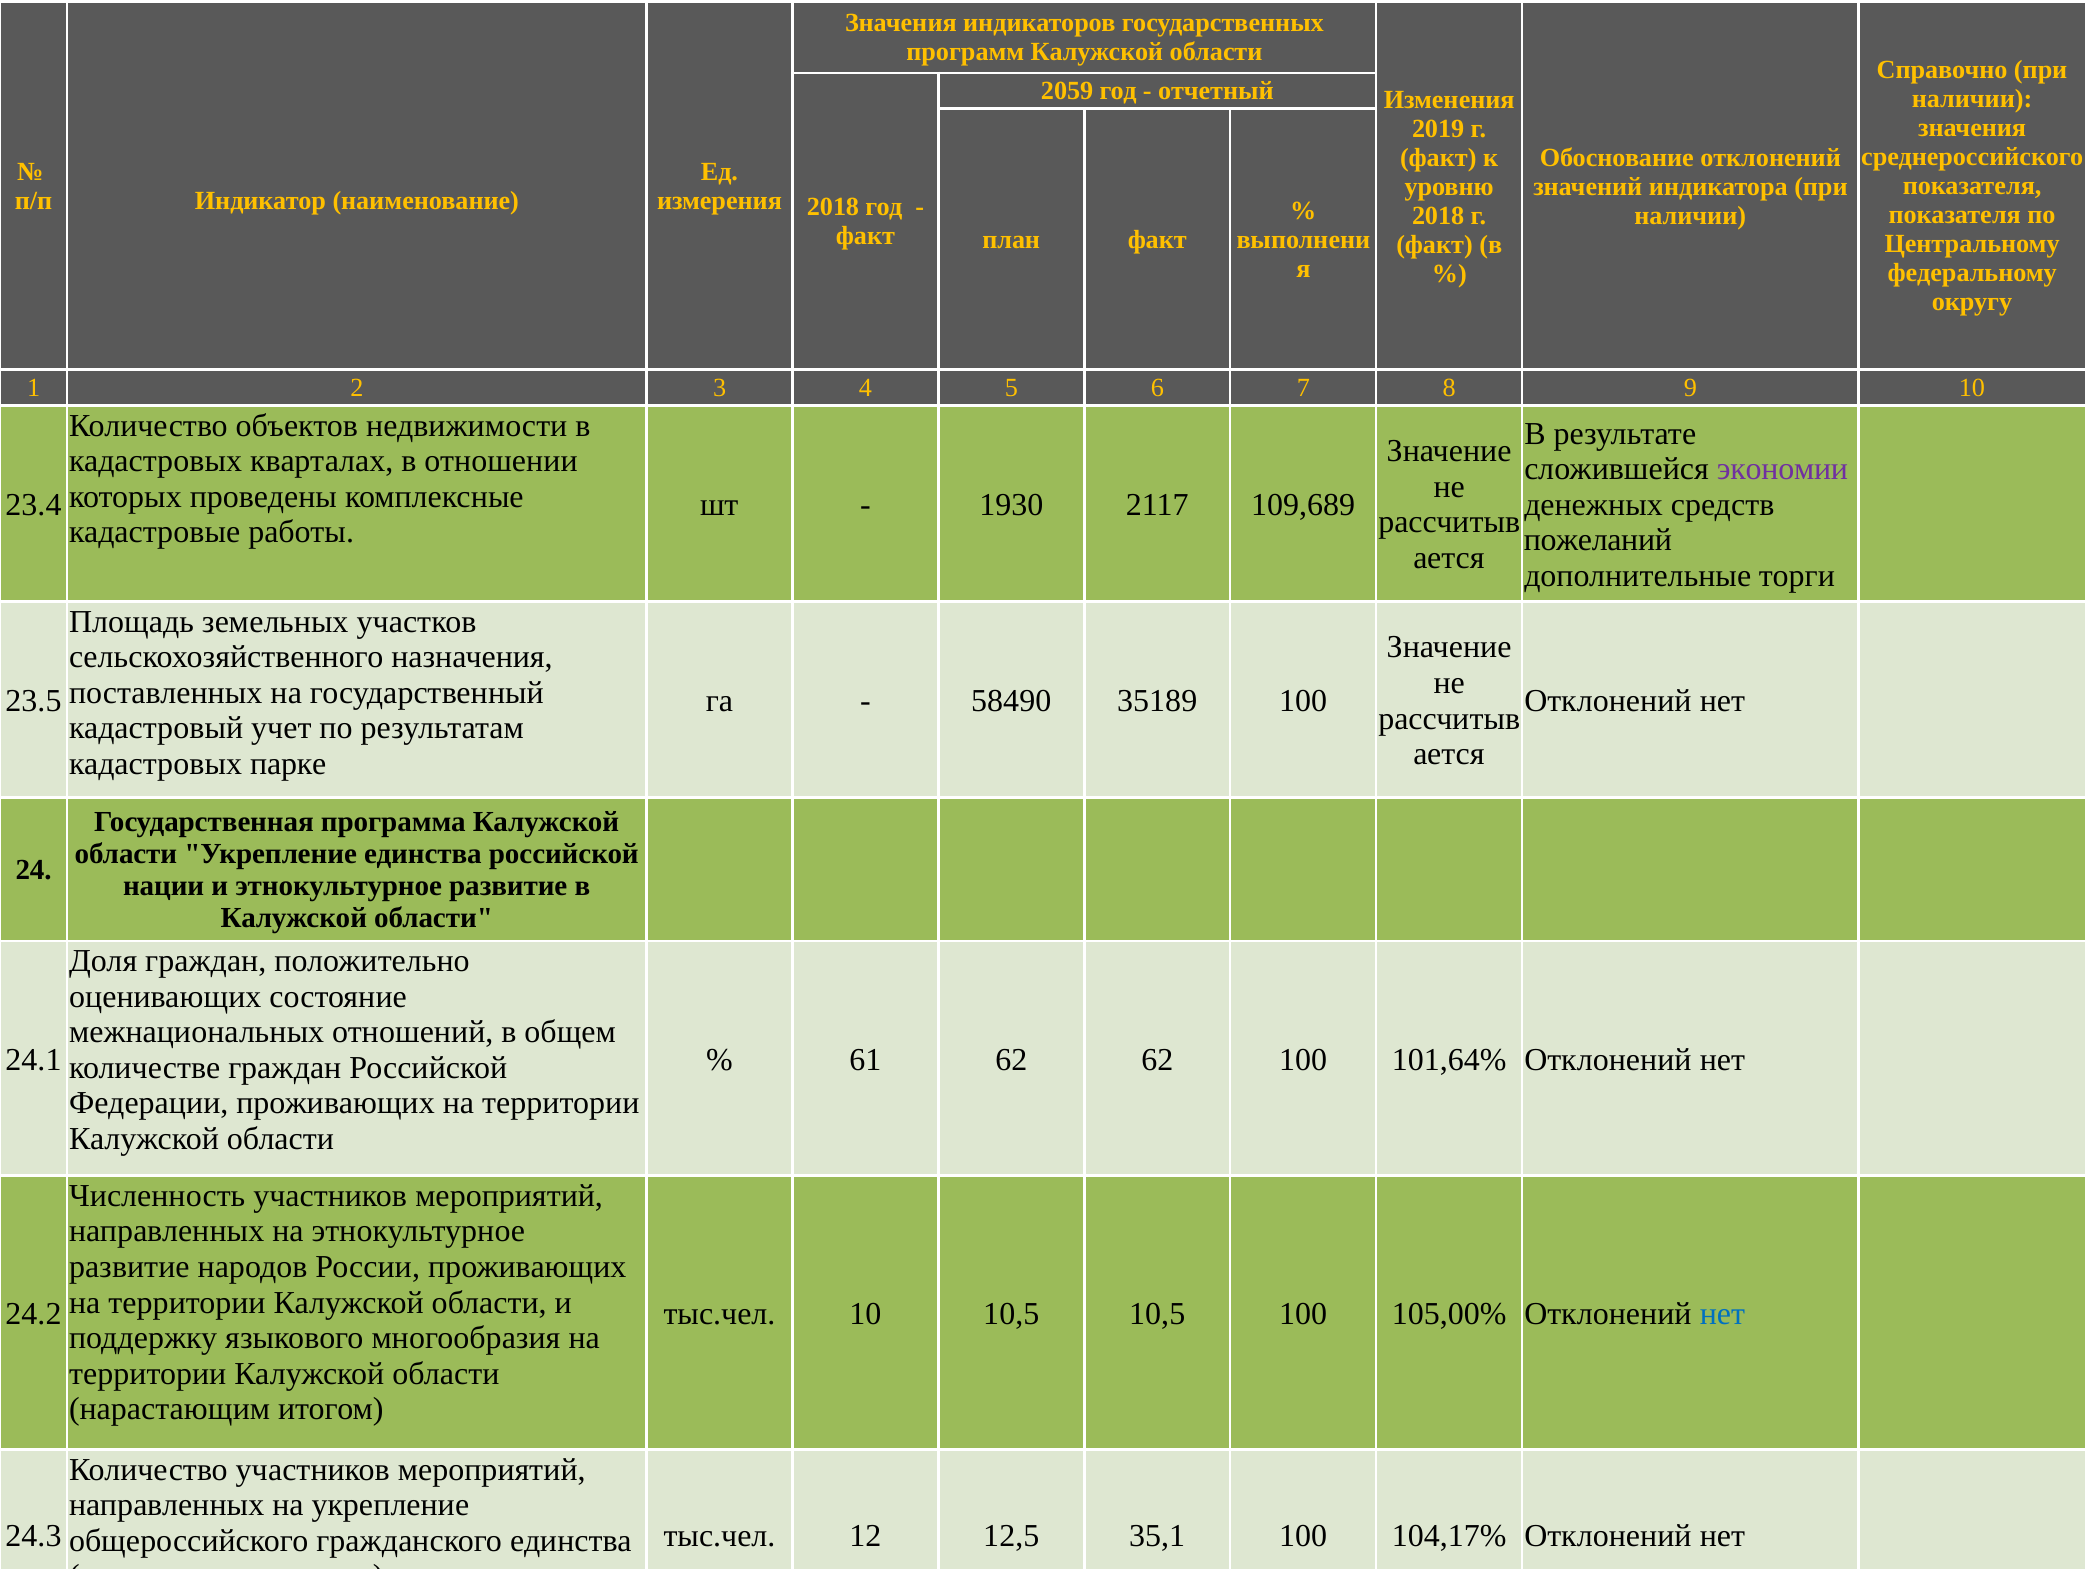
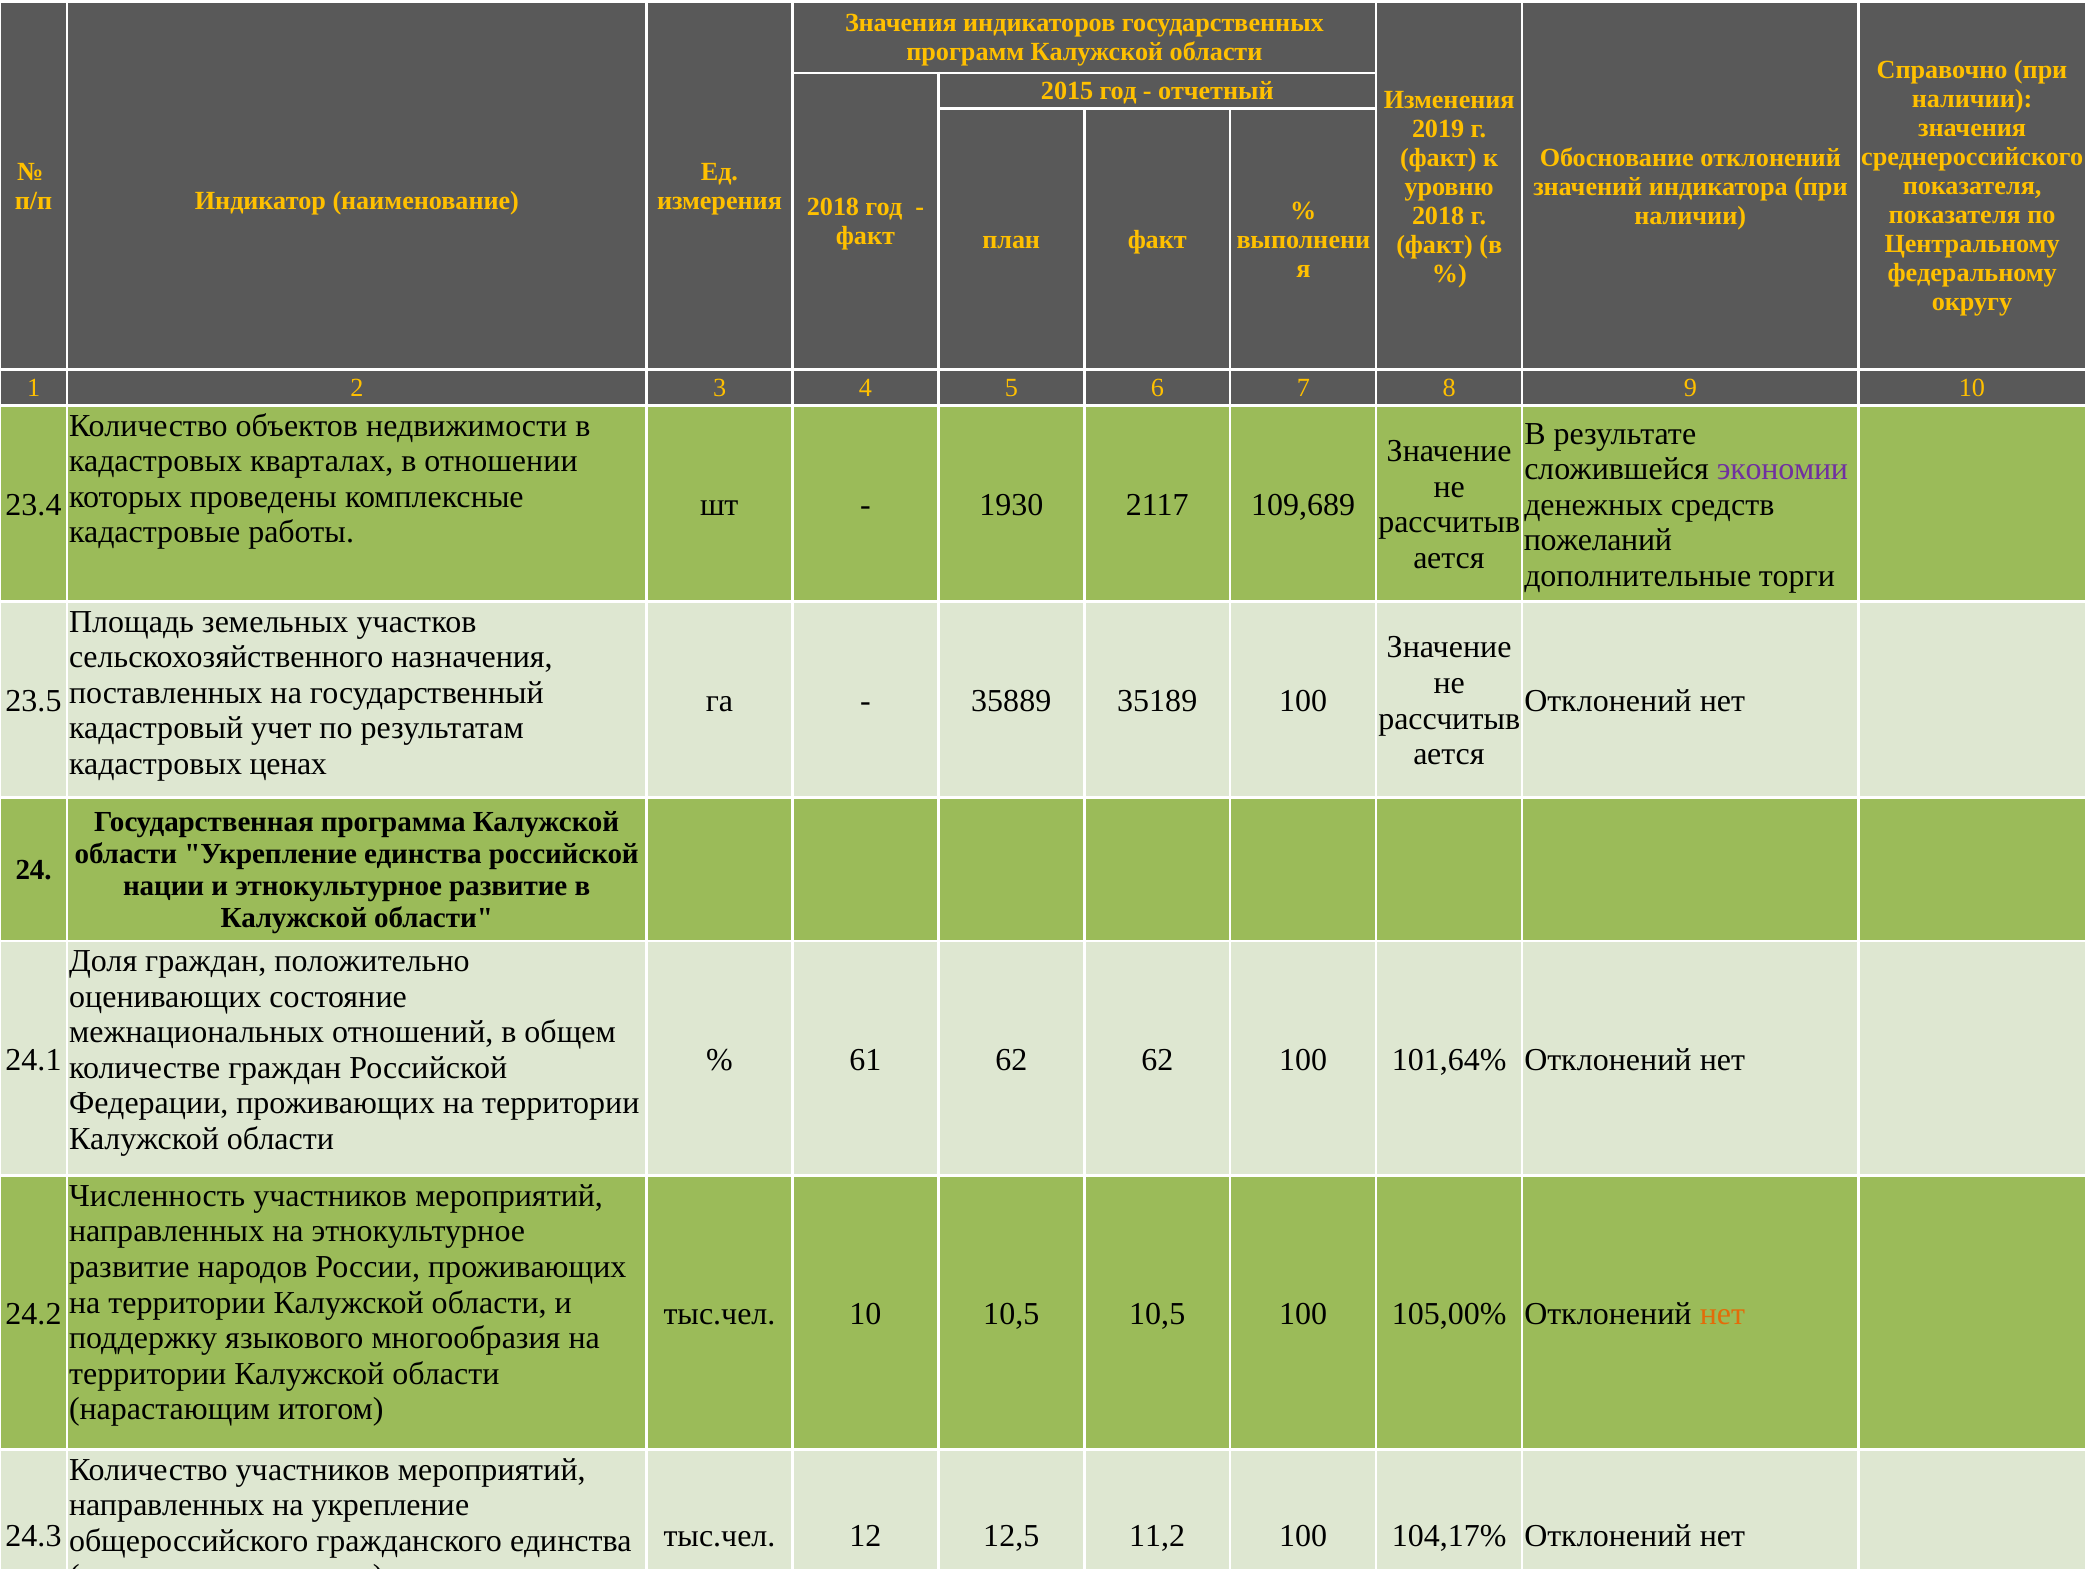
2059: 2059 -> 2015
58490: 58490 -> 35889
парке: парке -> ценах
нет at (1722, 1314) colour: blue -> orange
35,1: 35,1 -> 11,2
